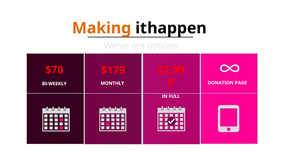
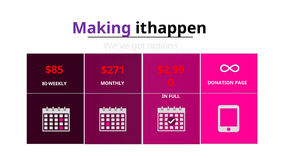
Making colour: orange -> purple
$70: $70 -> $85
$179: $179 -> $271
